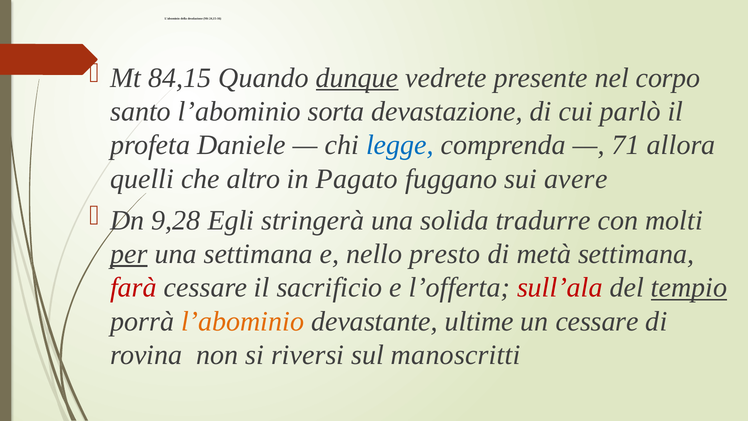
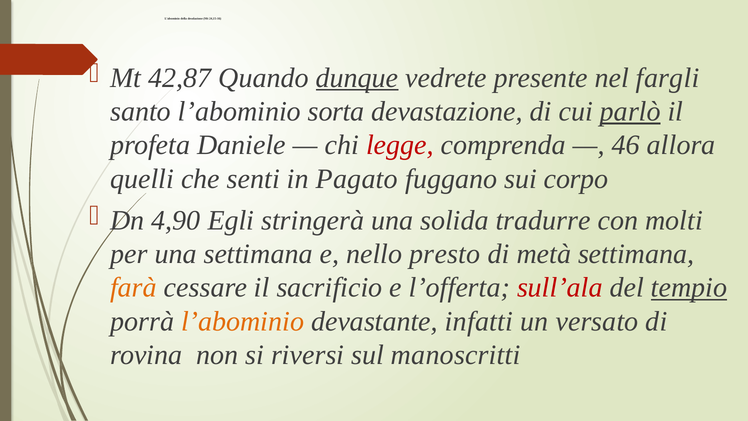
84,15: 84,15 -> 42,87
corpo: corpo -> fargli
parlò underline: none -> present
legge colour: blue -> red
71: 71 -> 46
altro: altro -> senti
avere: avere -> corpo
9,28: 9,28 -> 4,90
per underline: present -> none
farà colour: red -> orange
ultime: ultime -> infatti
un cessare: cessare -> versato
